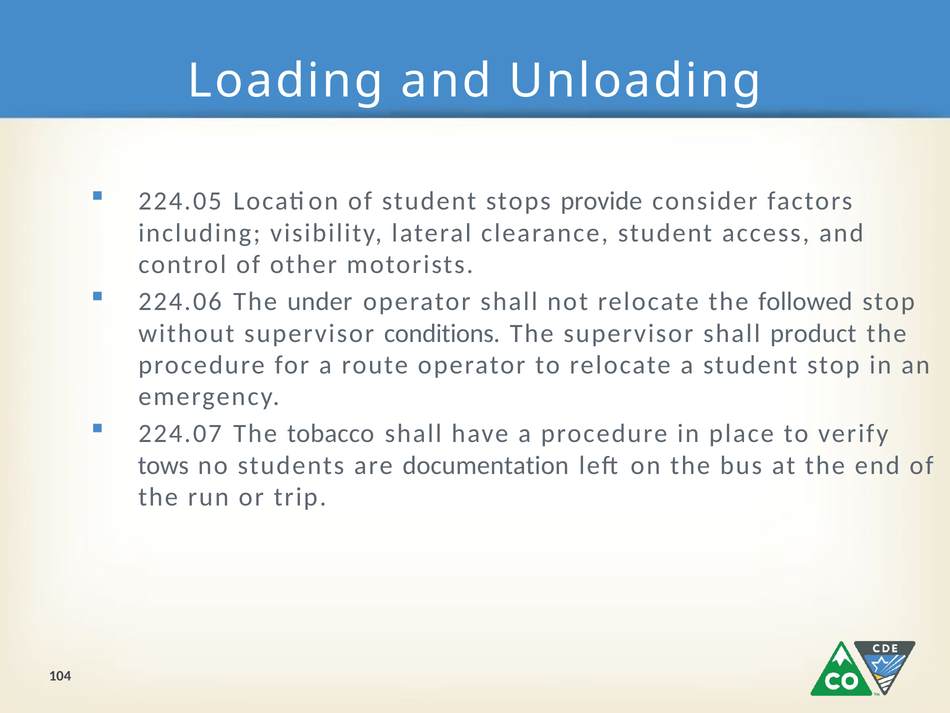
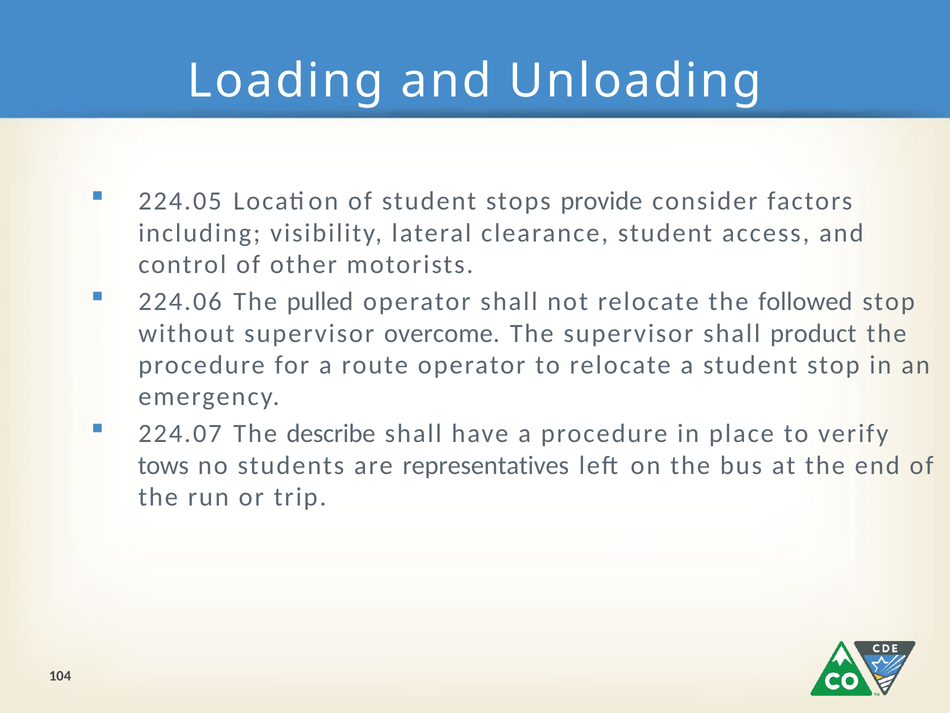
under: under -> pulled
conditions: conditions -> overcome
tobacco: tobacco -> describe
documentation: documentation -> representatives
